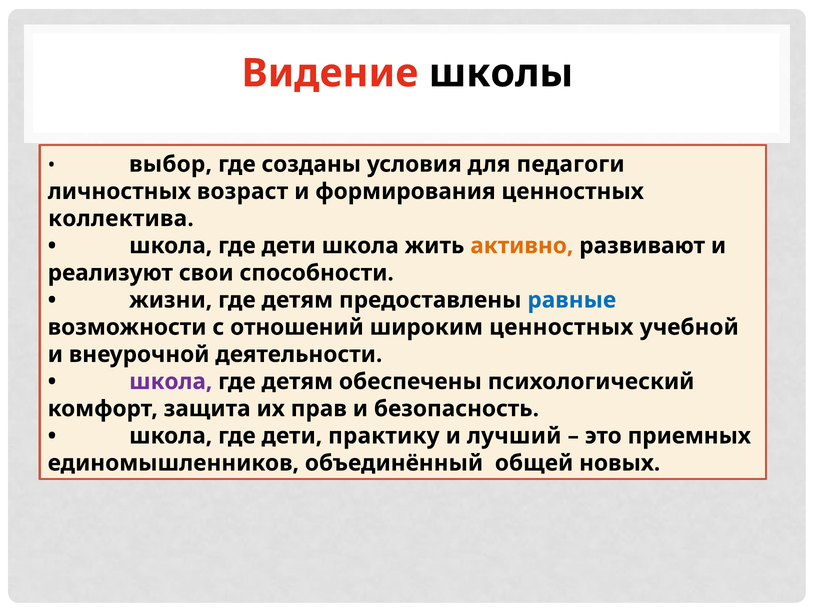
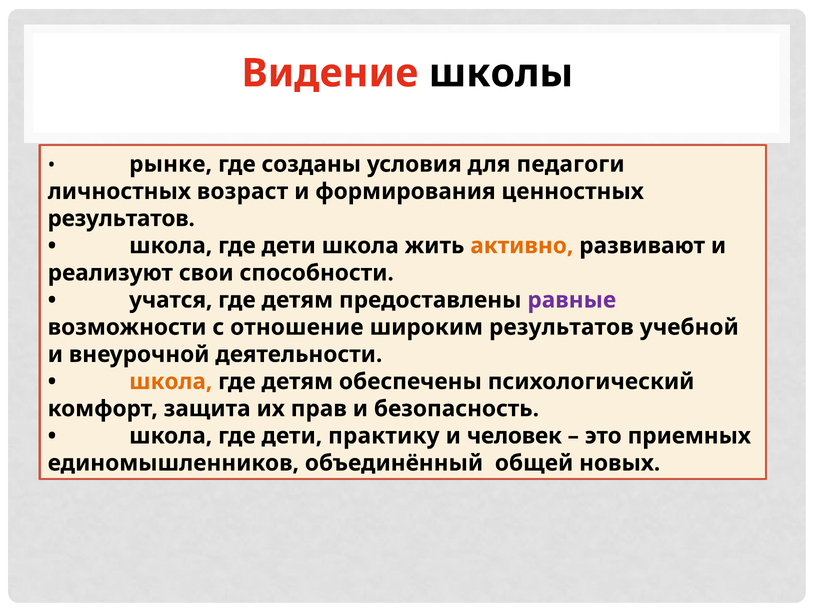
выбор: выбор -> рынке
коллектива at (121, 218): коллектива -> результатов
жизни: жизни -> учатся
равные colour: blue -> purple
отношений: отношений -> отношение
широким ценностных: ценностных -> результатов
школа at (171, 381) colour: purple -> orange
лучший: лучший -> человек
